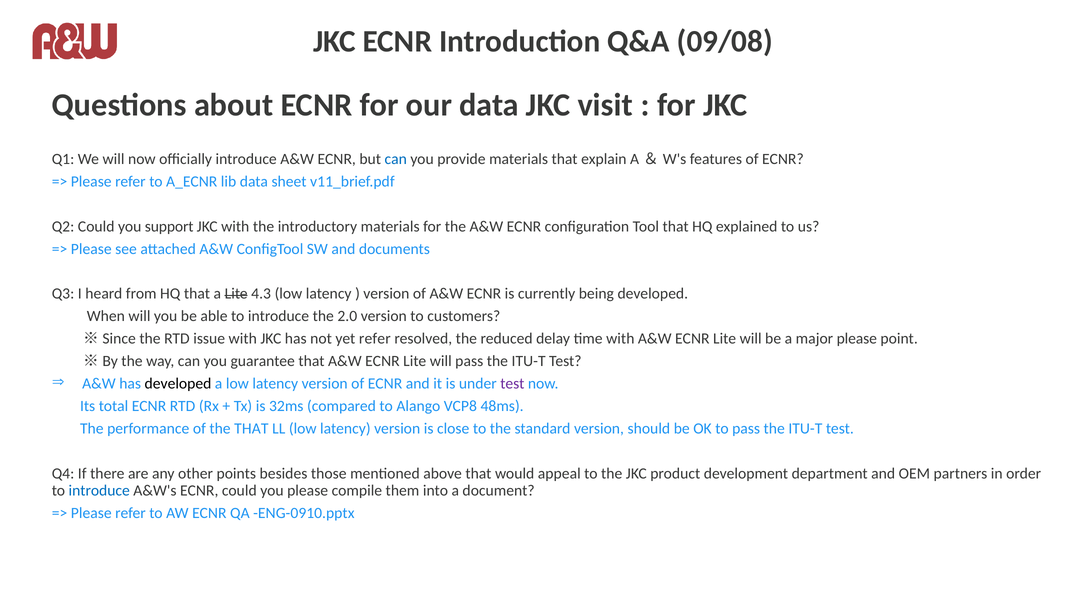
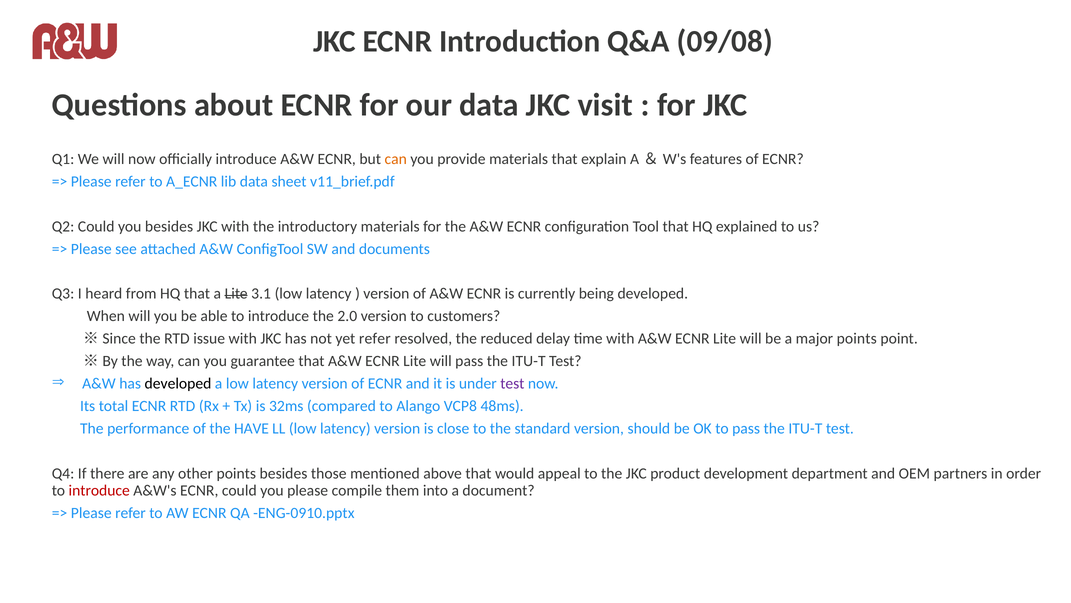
can at (396, 159) colour: blue -> orange
you support: support -> besides
4.3: 4.3 -> 3.1
major please: please -> points
the THAT: THAT -> HAVE
introduce at (99, 490) colour: blue -> red
